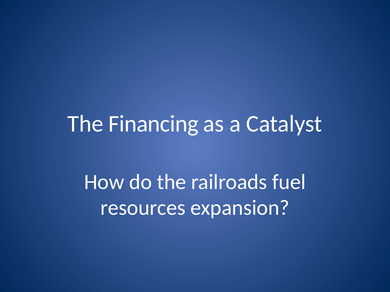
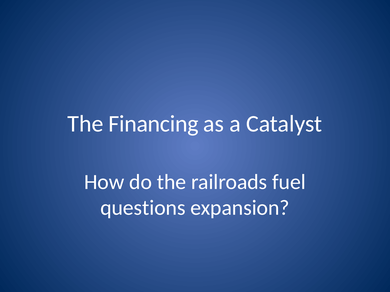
resources: resources -> questions
